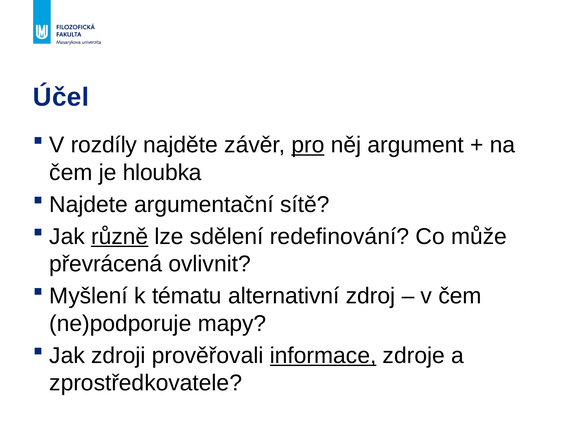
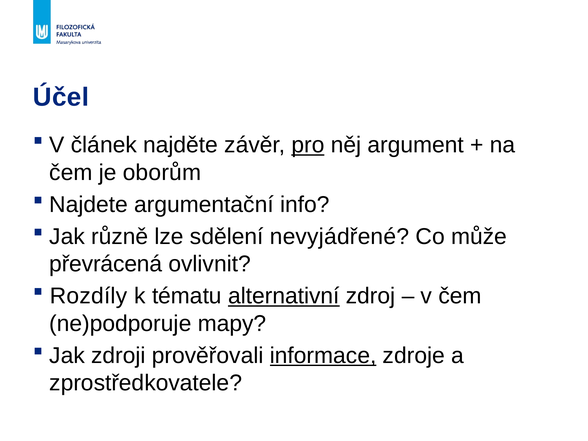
rozdíly: rozdíly -> článek
hloubka: hloubka -> oborům
sítě: sítě -> info
různě underline: present -> none
redefinování: redefinování -> nevyjádřené
Myšlení: Myšlení -> Rozdíly
alternativní underline: none -> present
